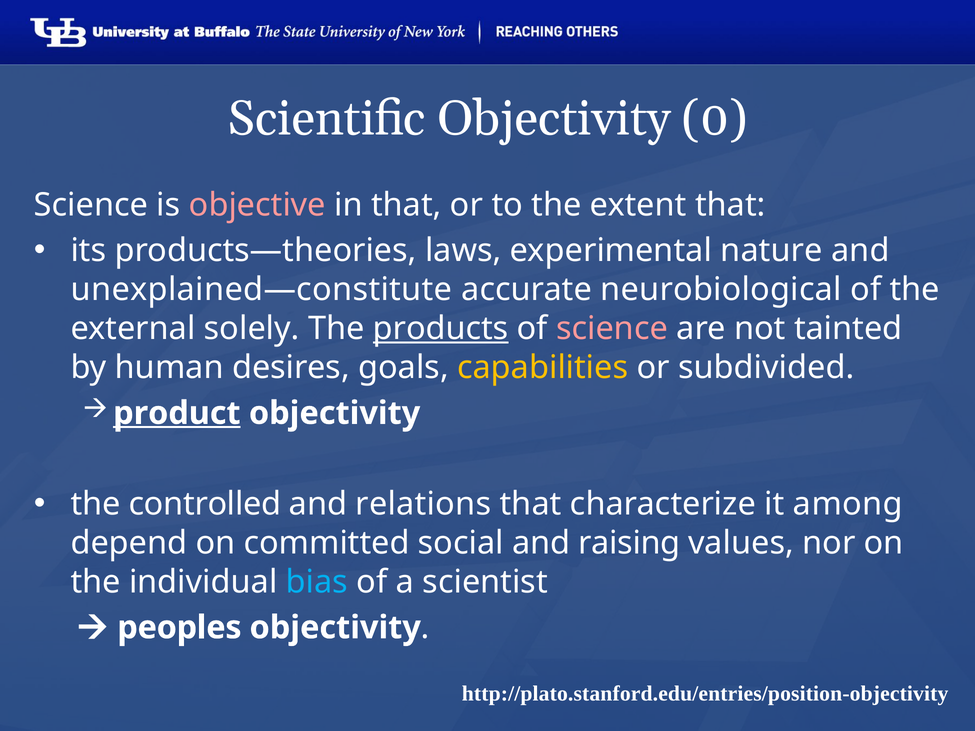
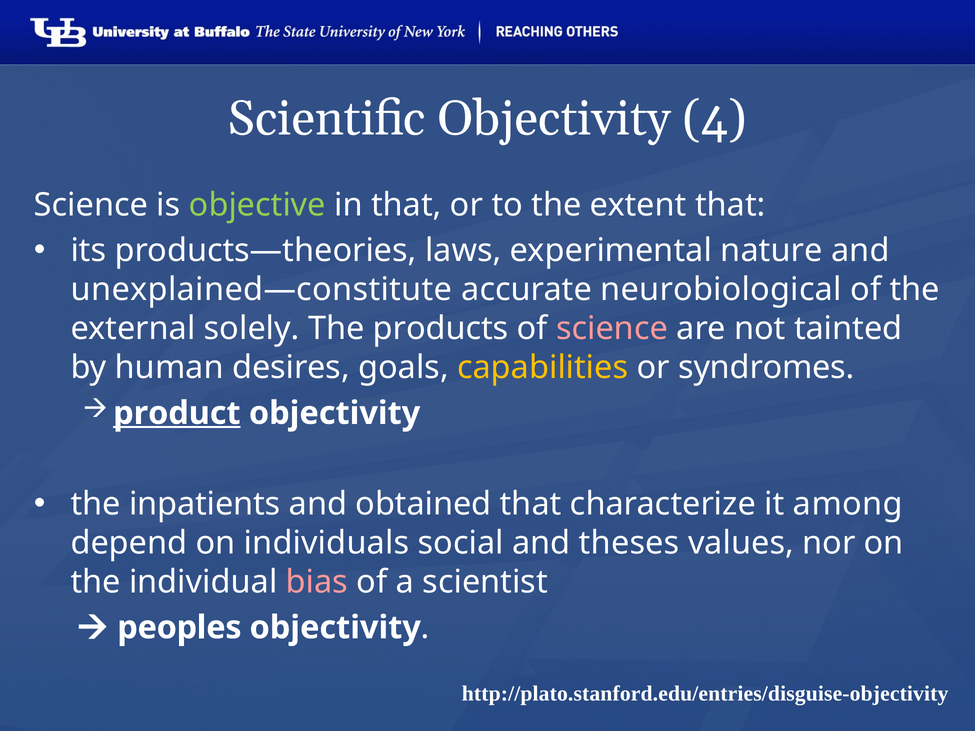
0: 0 -> 4
objective colour: pink -> light green
products underline: present -> none
subdivided: subdivided -> syndromes
controlled: controlled -> inpatients
relations: relations -> obtained
committed: committed -> individuals
raising: raising -> theses
bias colour: light blue -> pink
http://plato.stanford.edu/entries/position-objectivity: http://plato.stanford.edu/entries/position-objectivity -> http://plato.stanford.edu/entries/disguise-objectivity
